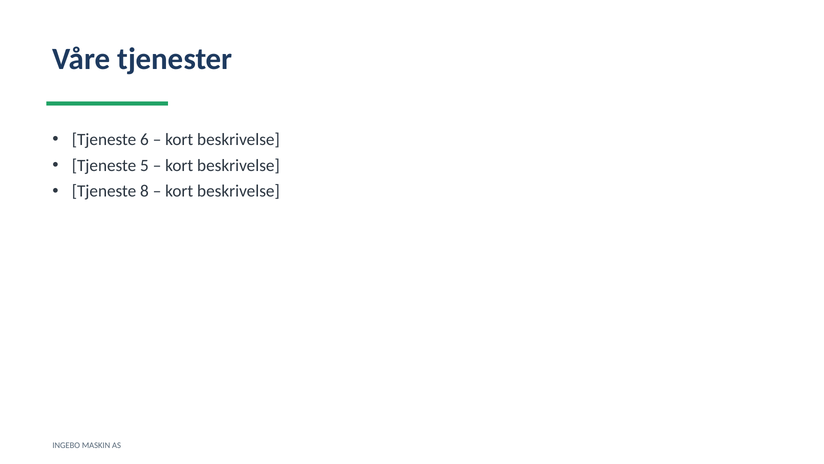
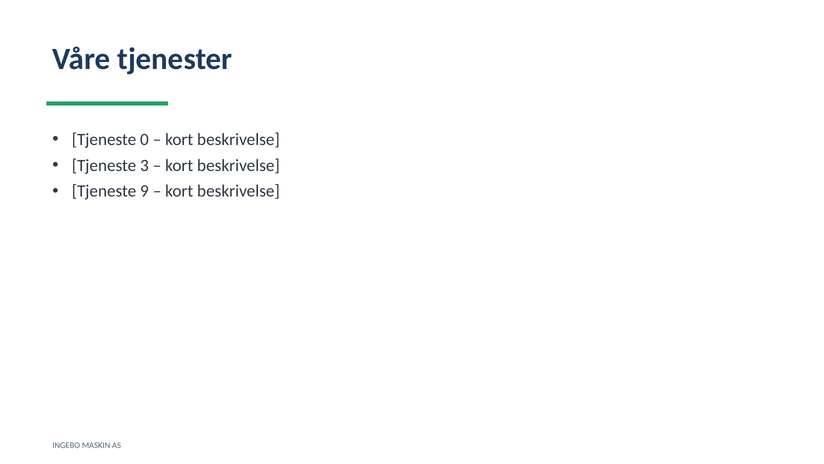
6: 6 -> 0
5: 5 -> 3
8: 8 -> 9
